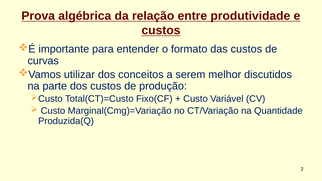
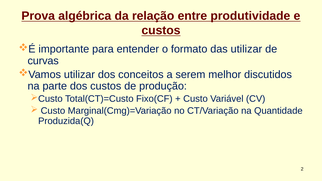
das custos: custos -> utilizar
